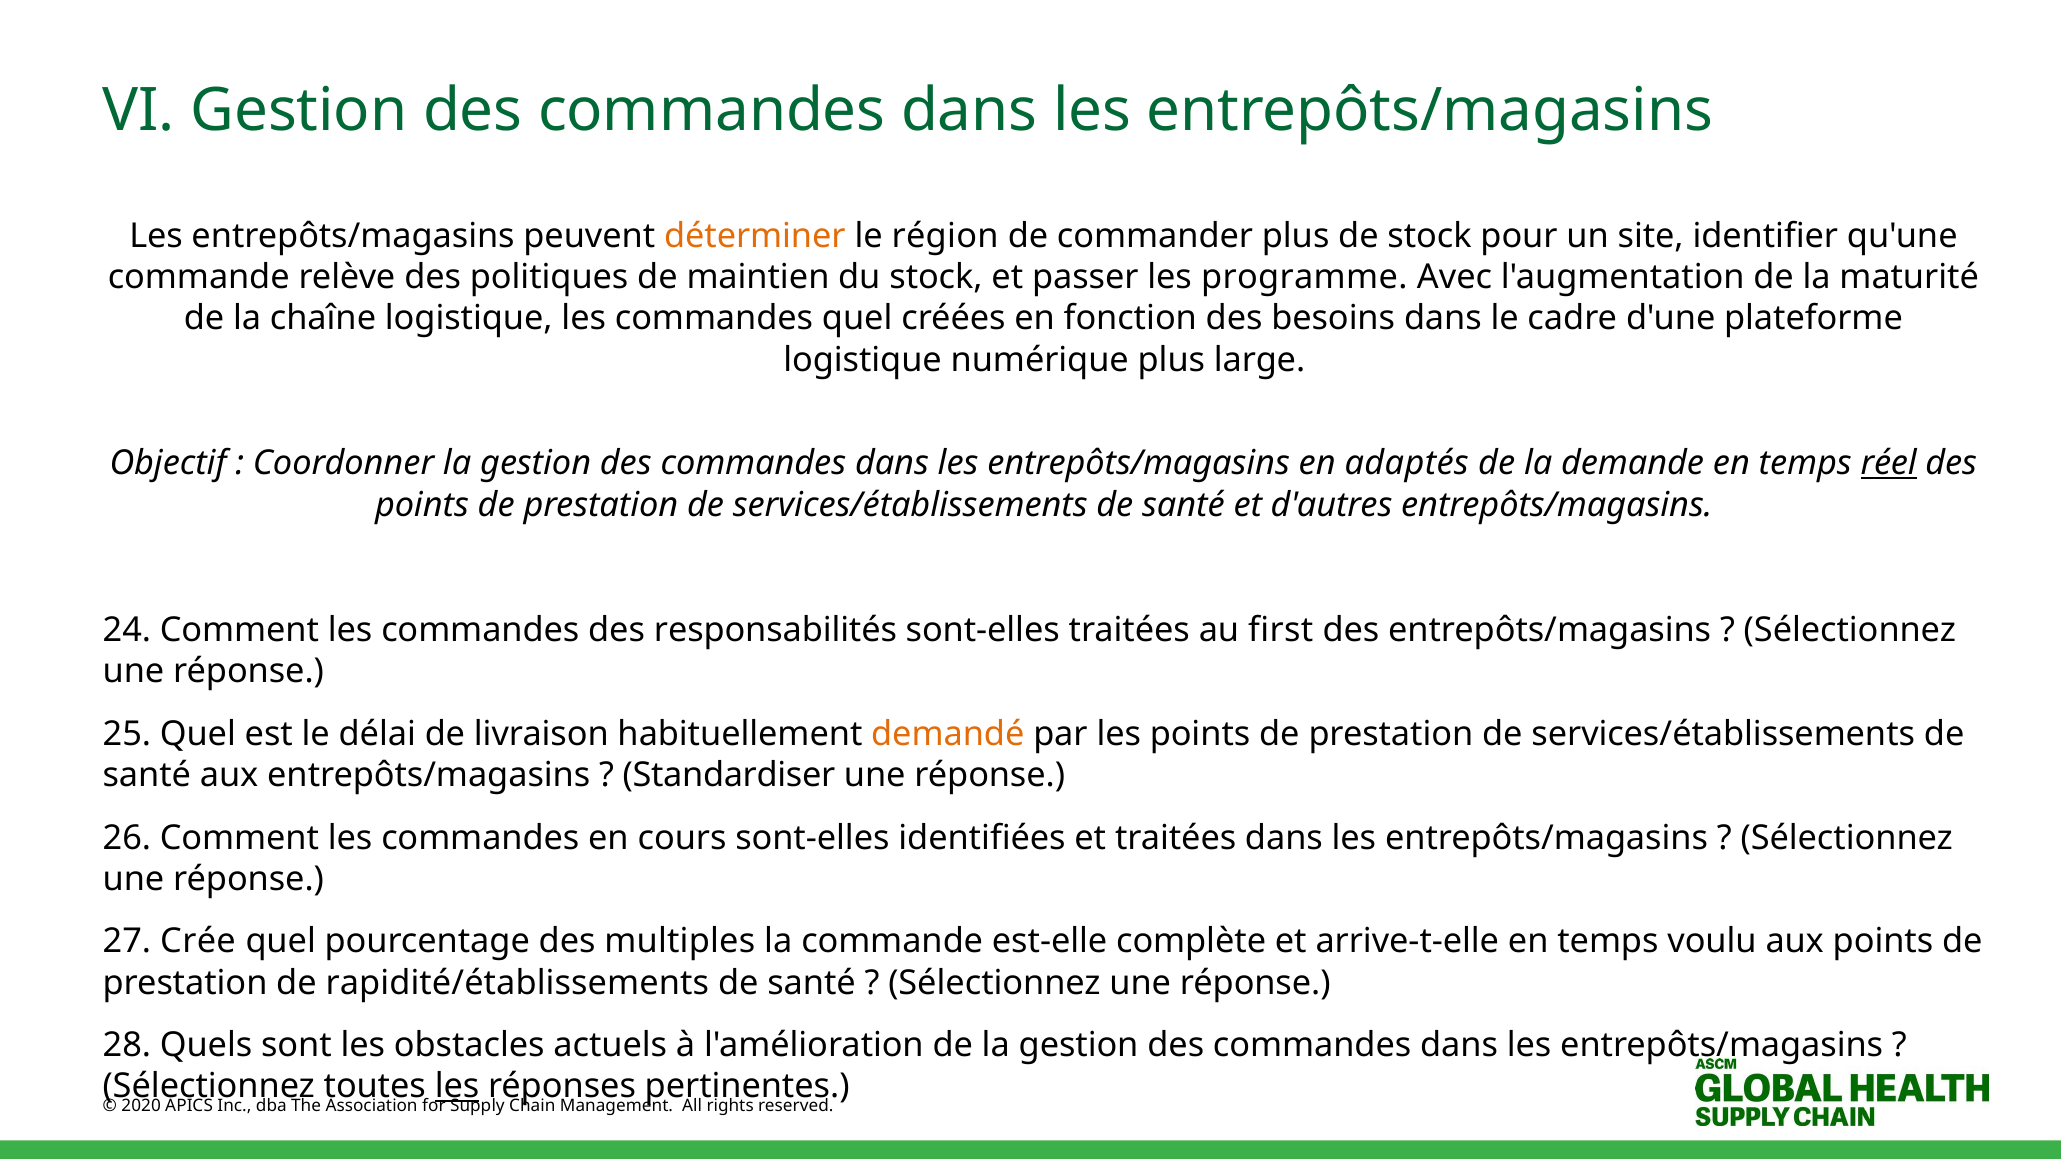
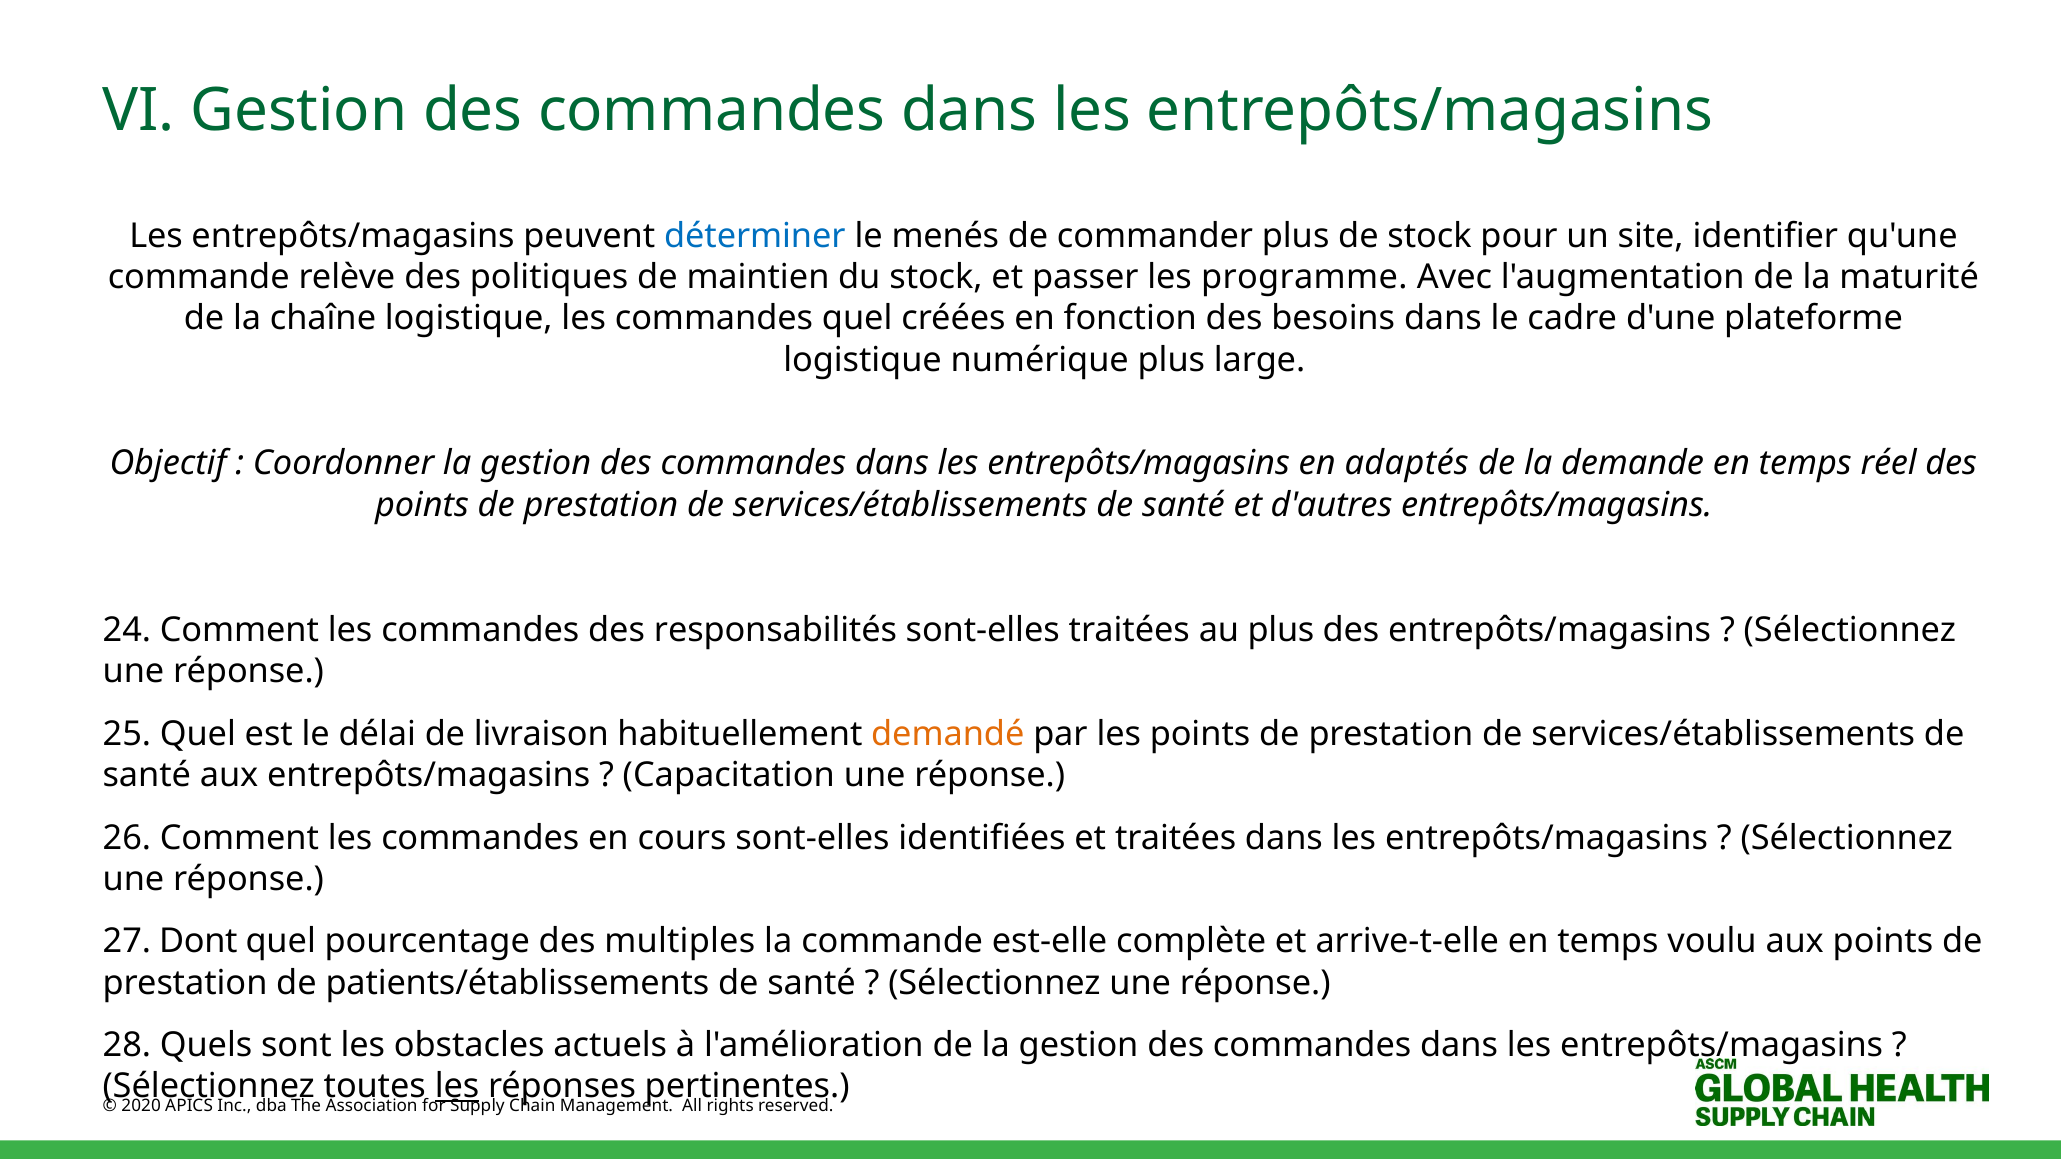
déterminer colour: orange -> blue
région: région -> menés
réel underline: present -> none
au first: first -> plus
Standardiser: Standardiser -> Capacitation
Crée: Crée -> Dont
rapidité/établissements: rapidité/établissements -> patients/établissements
